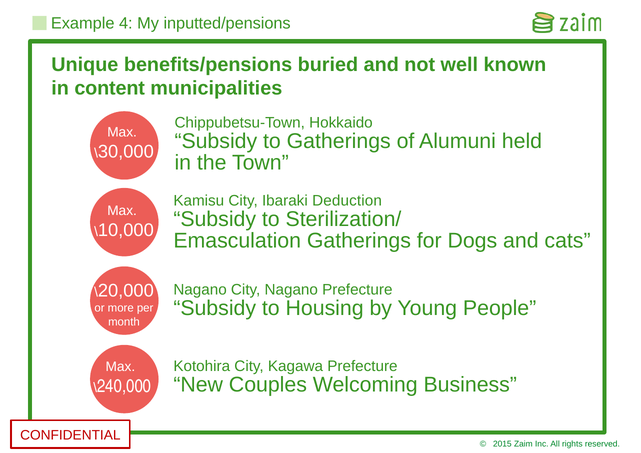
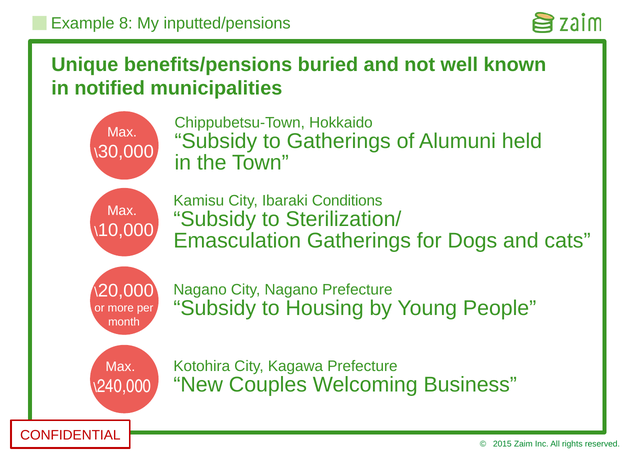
4: 4 -> 8
content: content -> notified
Deduction: Deduction -> Conditions
